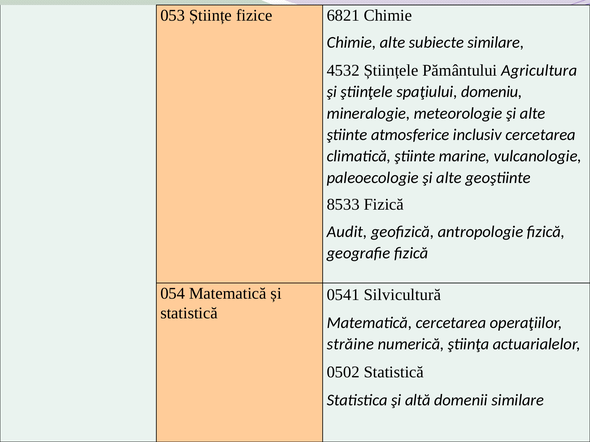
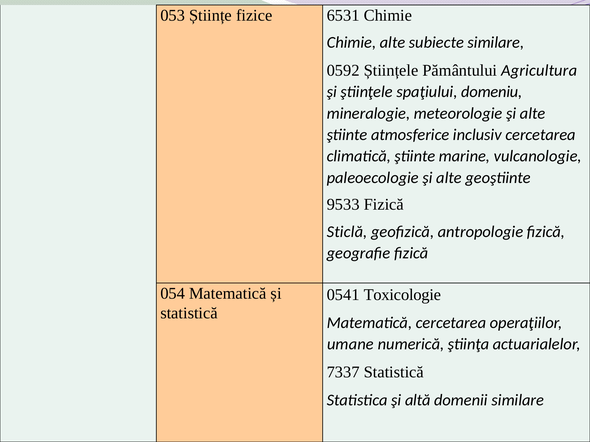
6821: 6821 -> 6531
4532: 4532 -> 0592
8533: 8533 -> 9533
Audit: Audit -> Sticlă
Silvicultură: Silvicultură -> Toxicologie
străine: străine -> umane
0502: 0502 -> 7337
